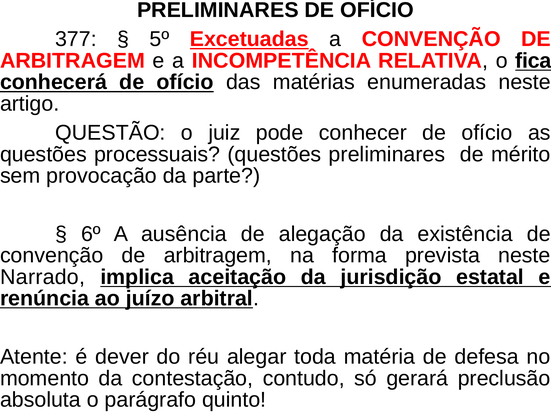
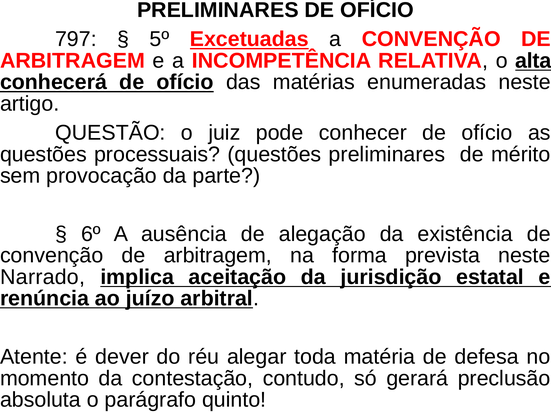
377: 377 -> 797
fica: fica -> alta
